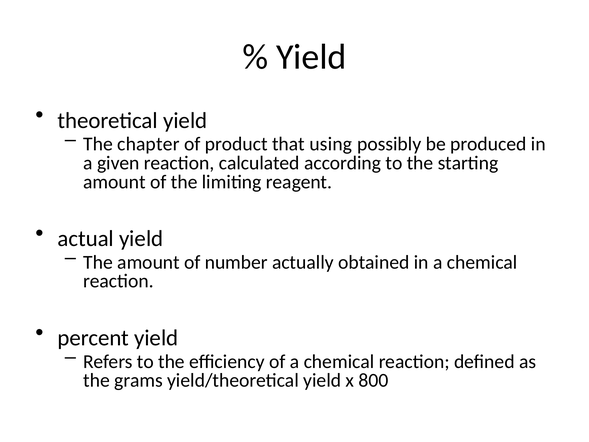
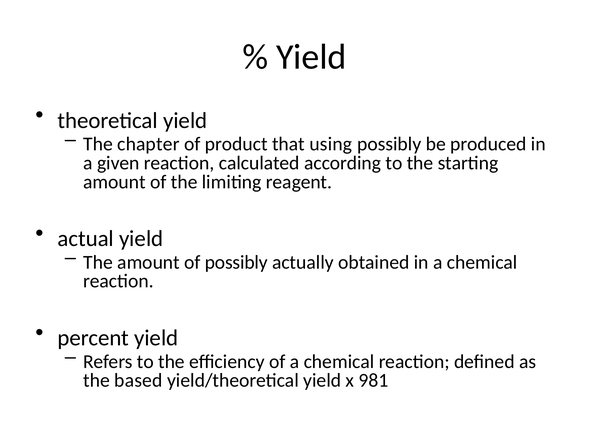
of number: number -> possibly
grams: grams -> based
800: 800 -> 981
